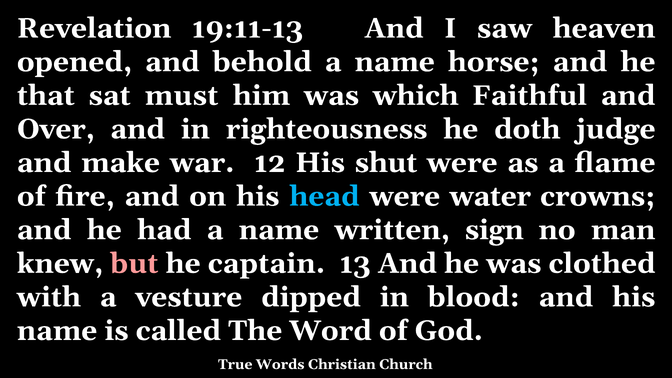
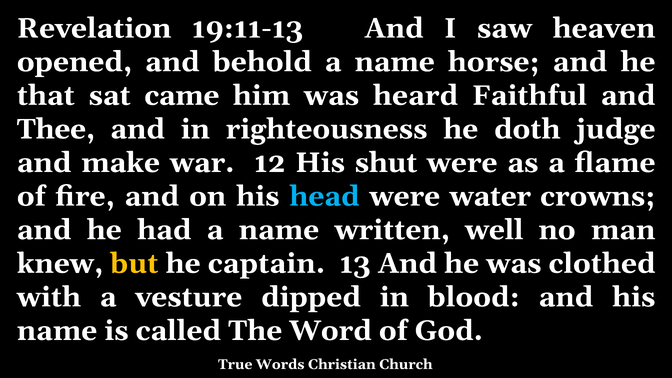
must: must -> came
which: which -> heard
Over: Over -> Thee
sign: sign -> well
but colour: pink -> yellow
